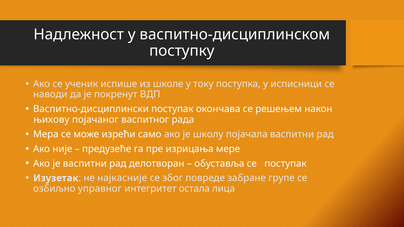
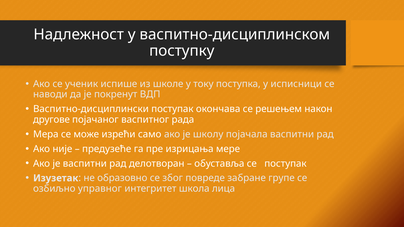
њихову: њихову -> другове
најкасније: најкасније -> образовно
остала: остала -> школа
